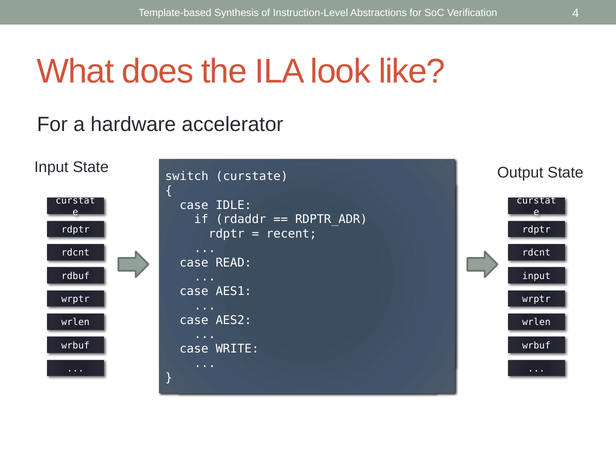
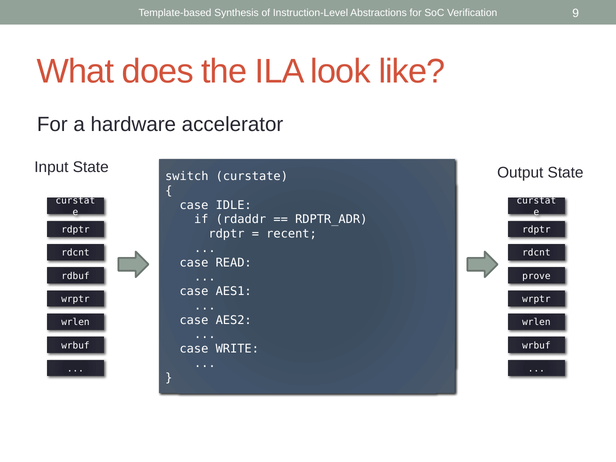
4: 4 -> 9
input at (536, 276): input -> prove
